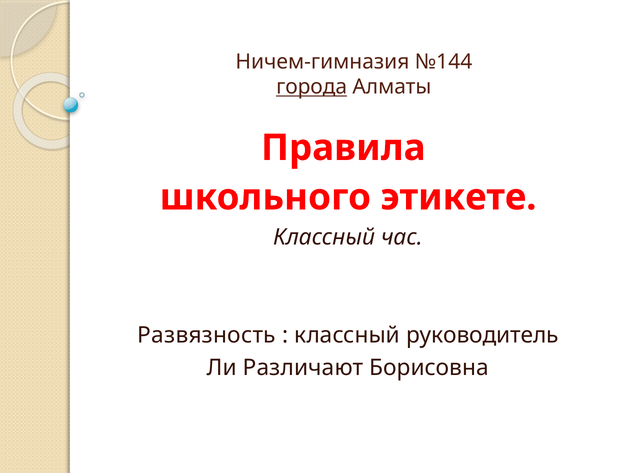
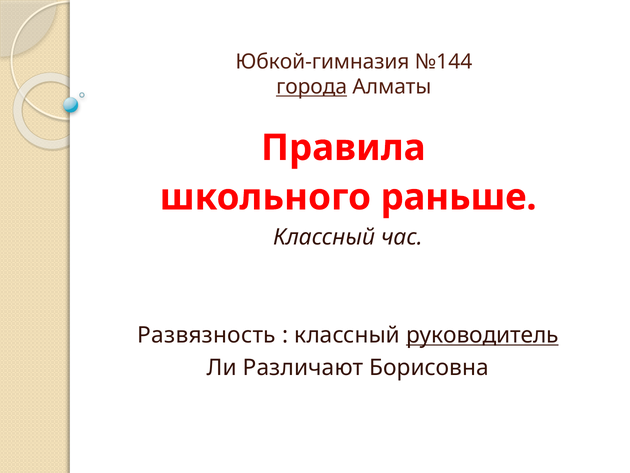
Ничем-гимназия: Ничем-гимназия -> Юбкой-гимназия
этикете: этикете -> раньше
руководитель underline: none -> present
